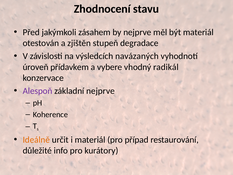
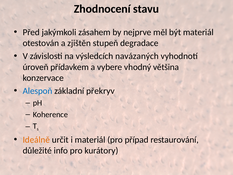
radikál: radikál -> většina
Alespoň colour: purple -> blue
základní nejprve: nejprve -> překryv
